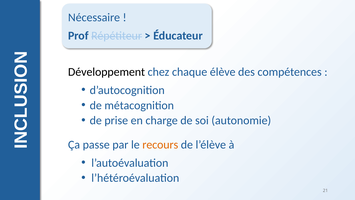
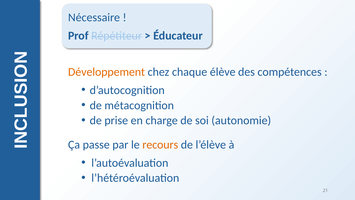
Développement colour: black -> orange
